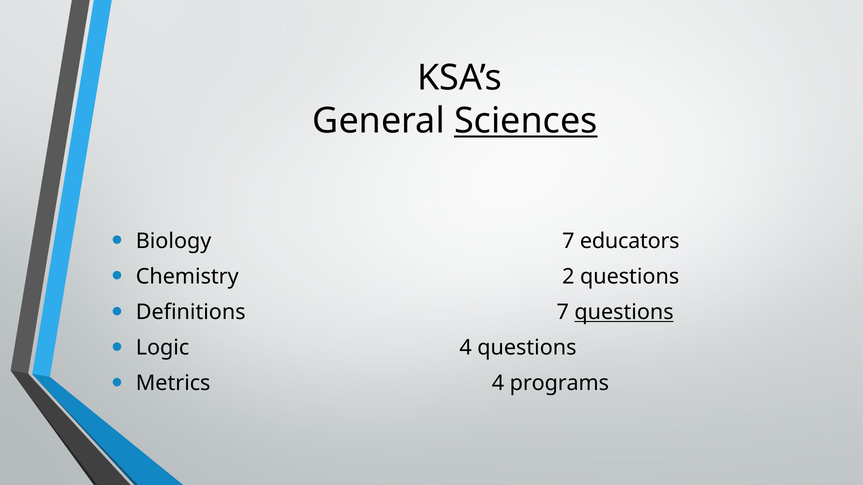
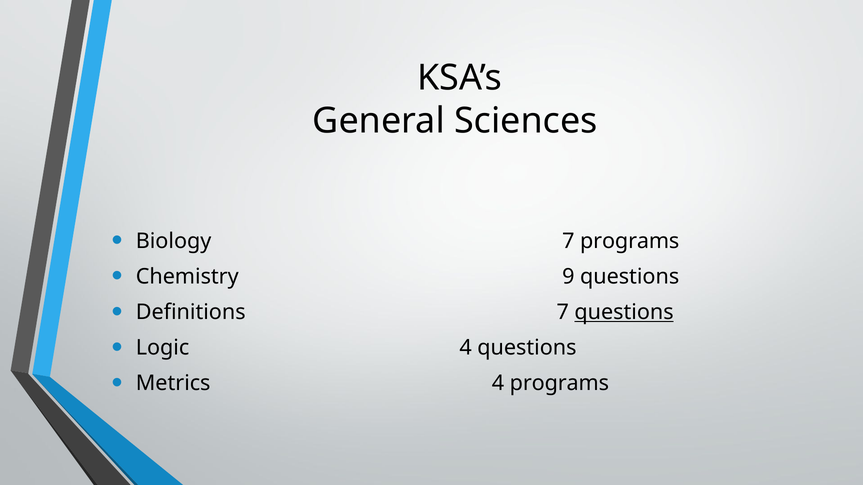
Sciences underline: present -> none
7 educators: educators -> programs
2: 2 -> 9
